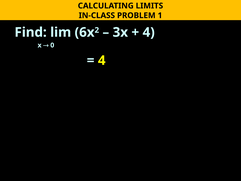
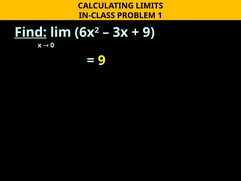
Find underline: none -> present
4 at (149, 32): 4 -> 9
4 at (102, 60): 4 -> 9
